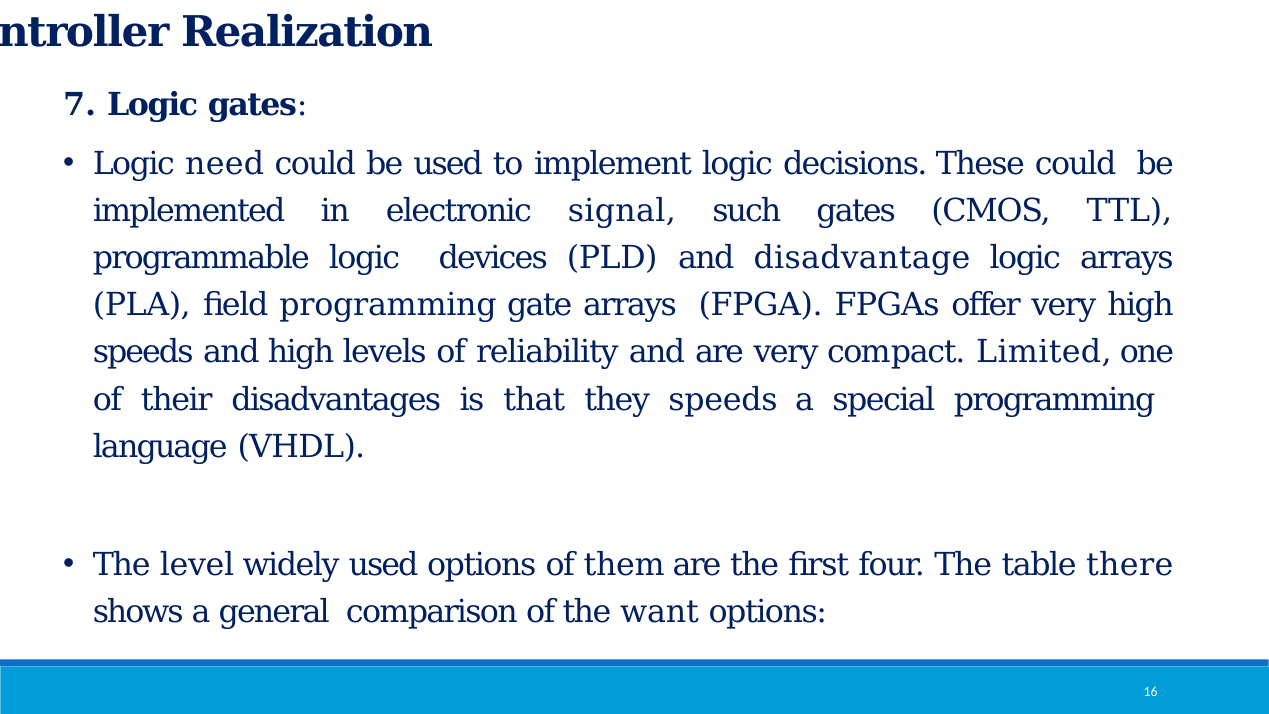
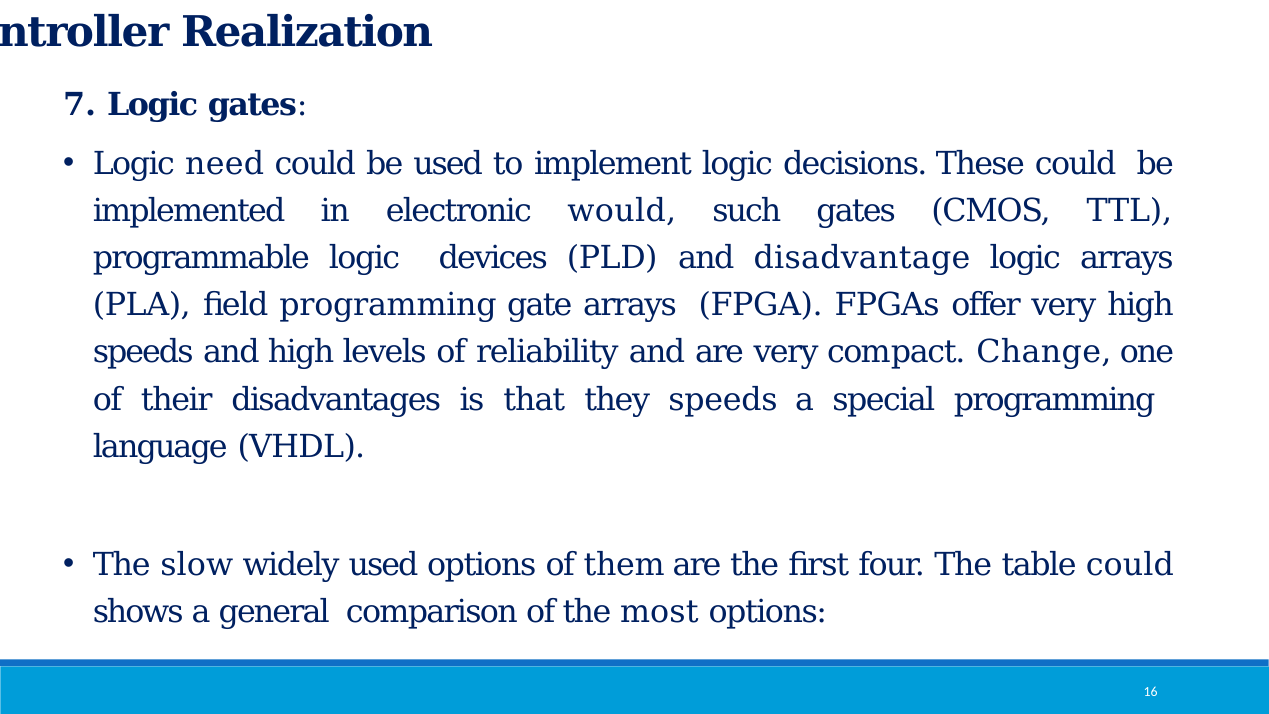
signal: signal -> would
Limited: Limited -> Change
level: level -> slow
table there: there -> could
want: want -> most
